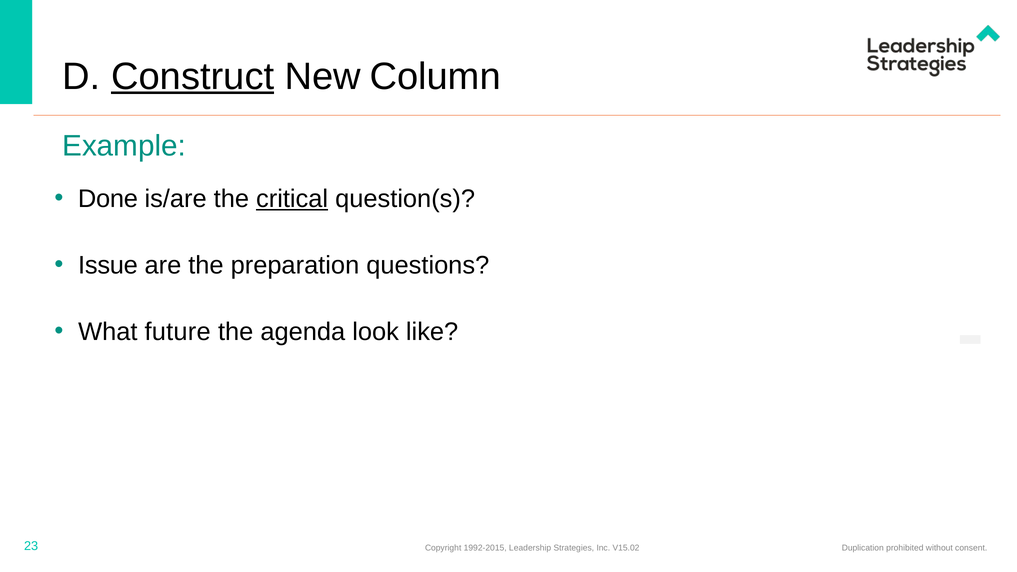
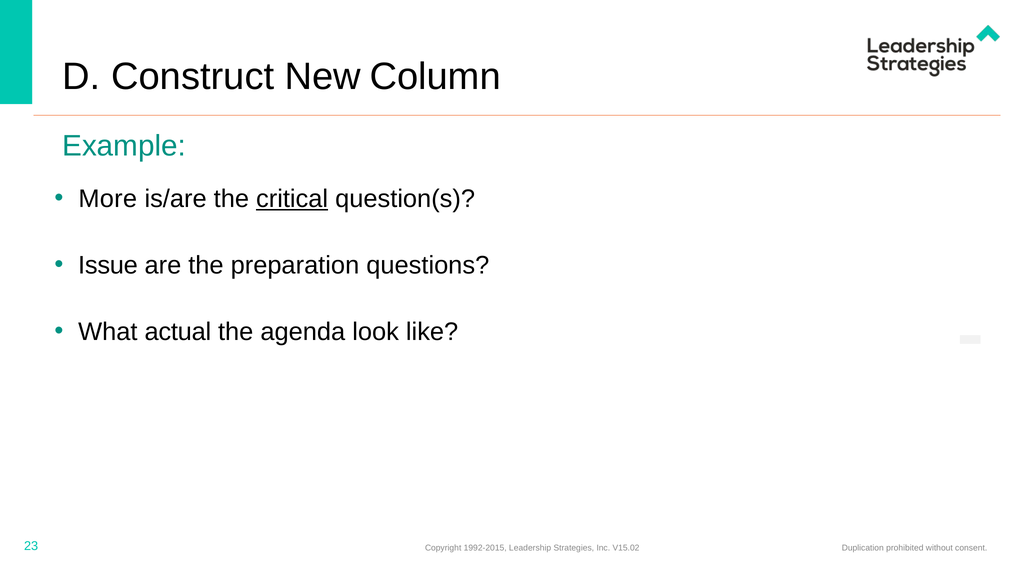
Construct underline: present -> none
Done: Done -> More
future: future -> actual
